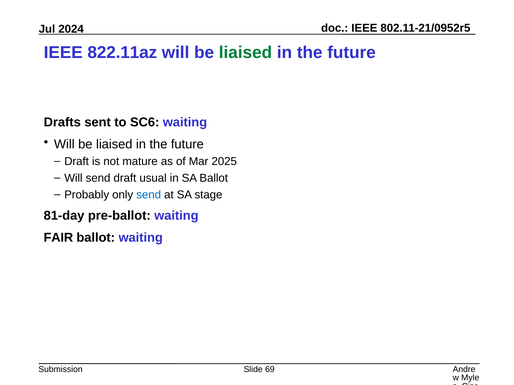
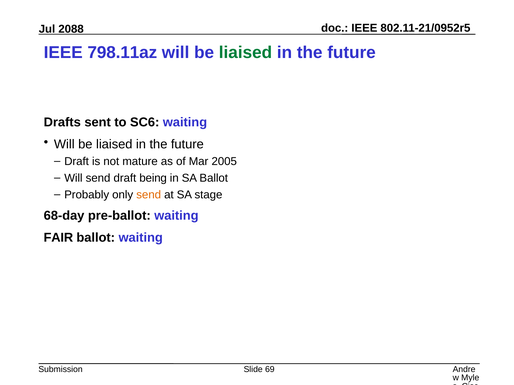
2024: 2024 -> 2088
822.11az: 822.11az -> 798.11az
2025: 2025 -> 2005
usual: usual -> being
send at (149, 195) colour: blue -> orange
81-day: 81-day -> 68-day
